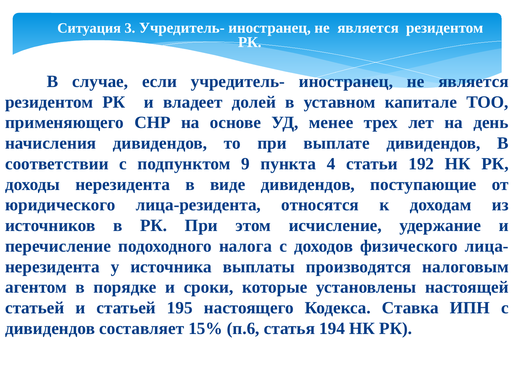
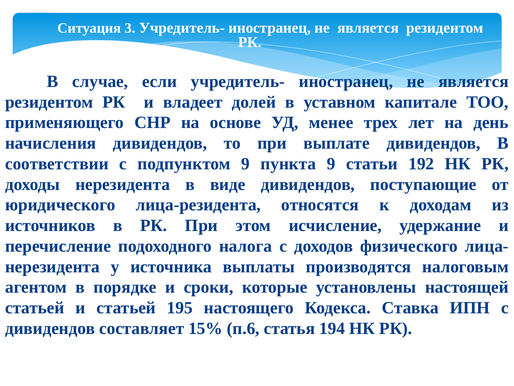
пункта 4: 4 -> 9
